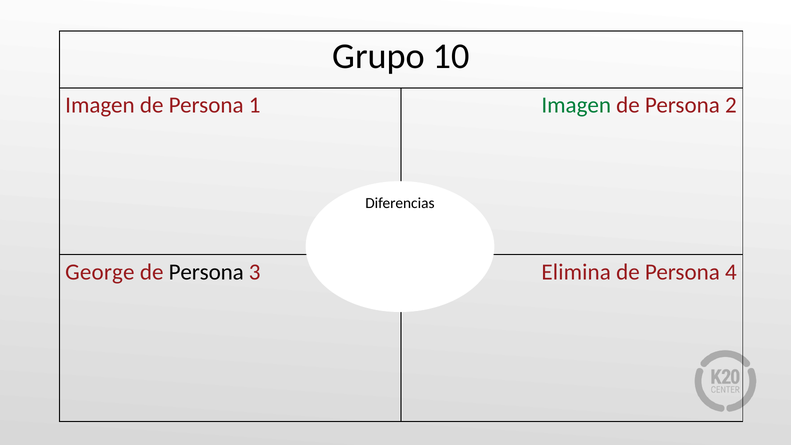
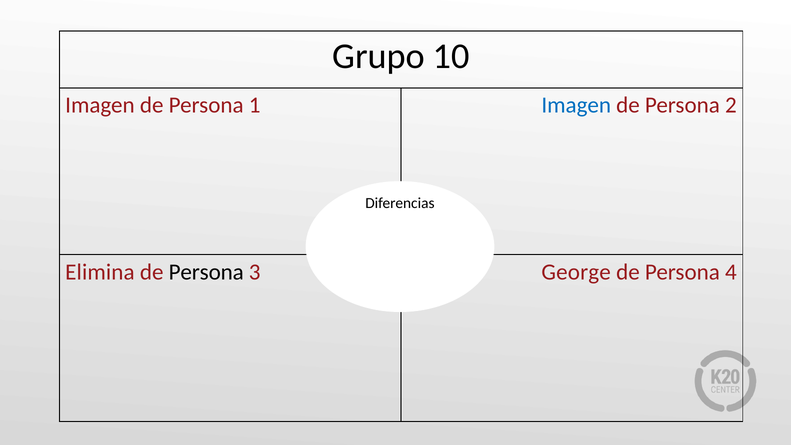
Imagen at (576, 105) colour: green -> blue
George: George -> Elimina
Elimina: Elimina -> George
